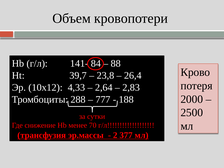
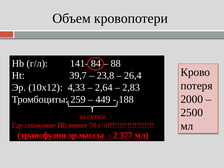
288: 288 -> 259
777: 777 -> 449
